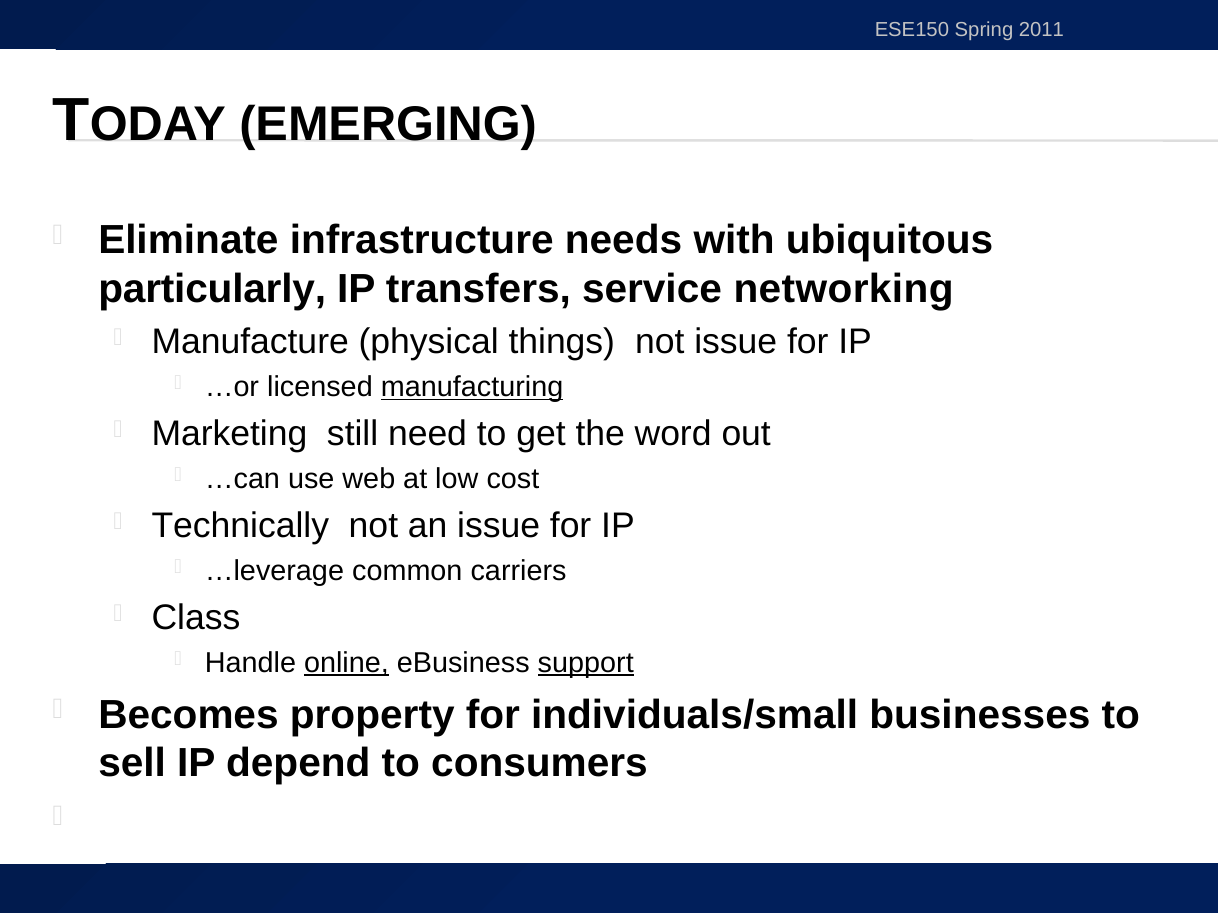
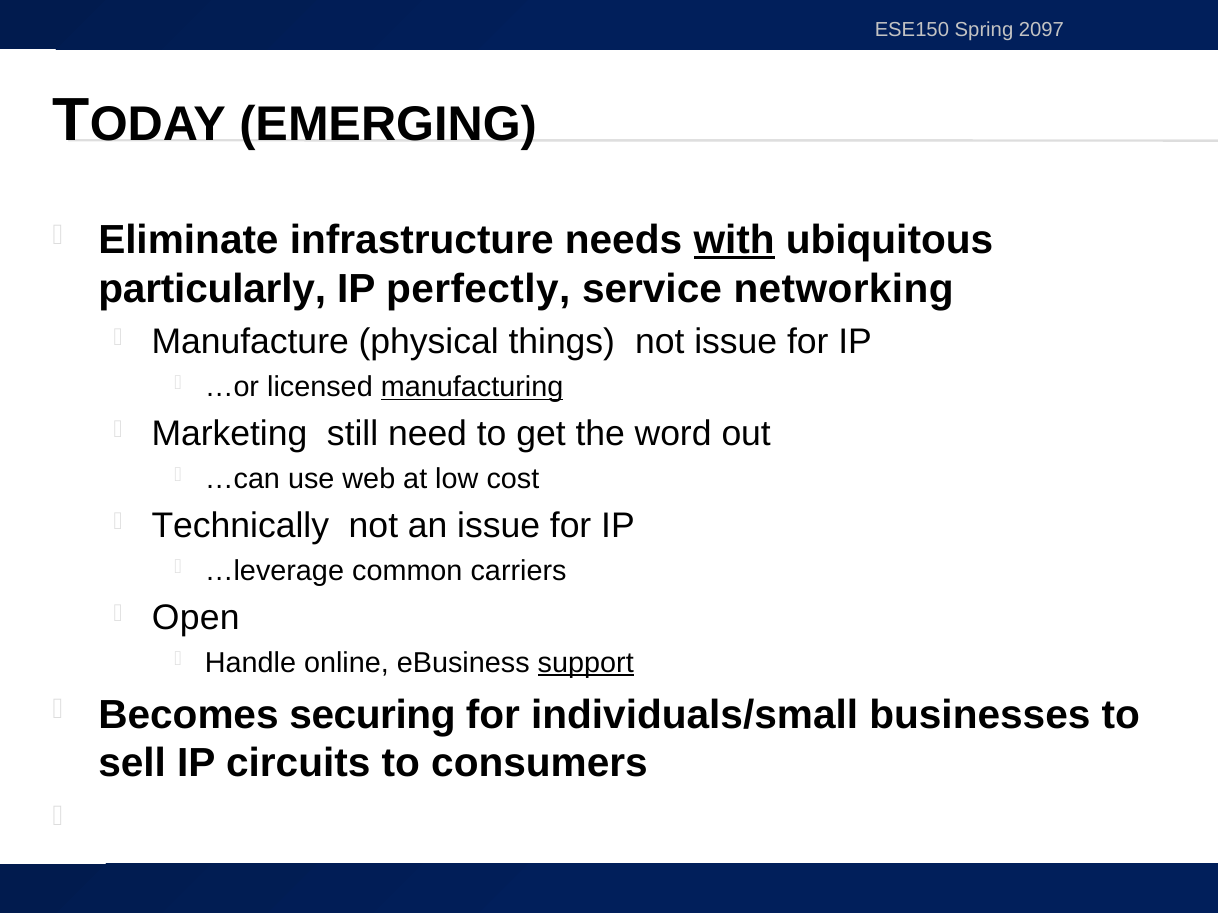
2011: 2011 -> 2097
with underline: none -> present
transfers: transfers -> perfectly
Class: Class -> Open
online underline: present -> none
property: property -> securing
depend: depend -> circuits
